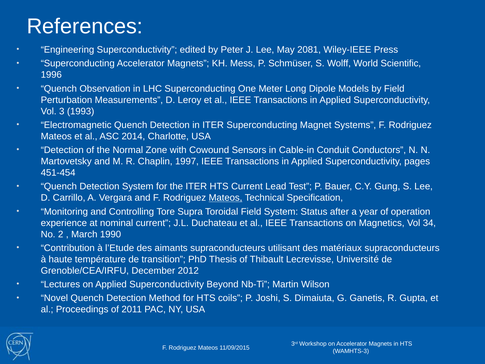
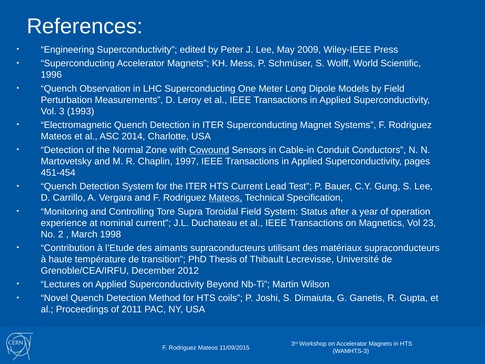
2081: 2081 -> 2009
Cowound underline: none -> present
34: 34 -> 23
1990: 1990 -> 1998
